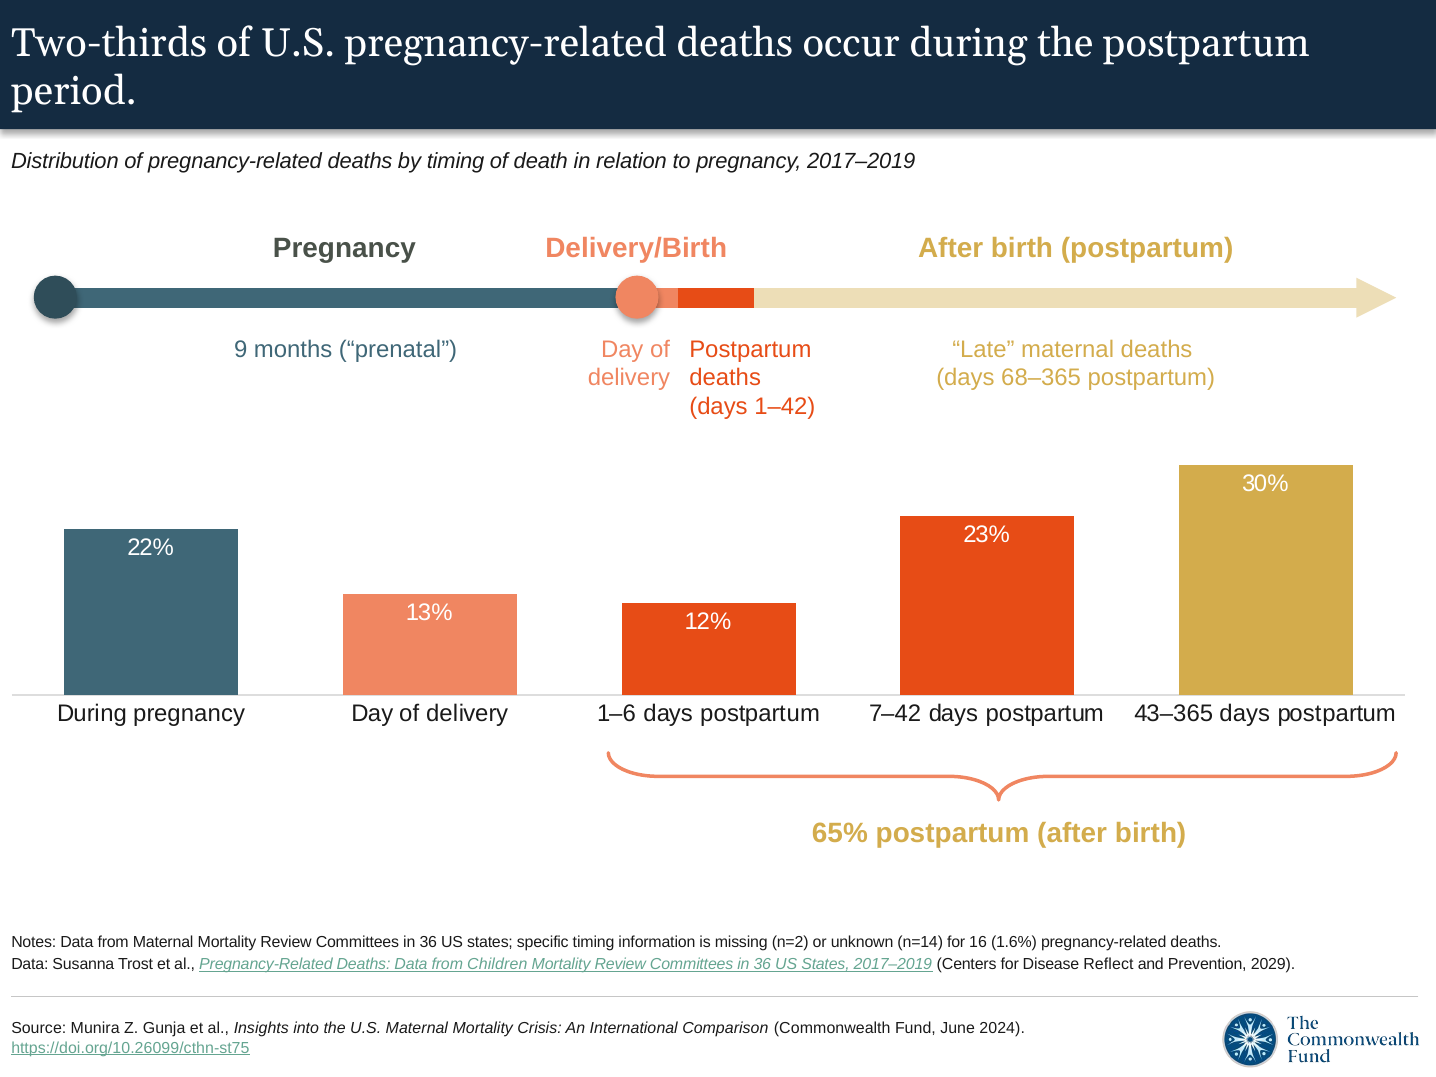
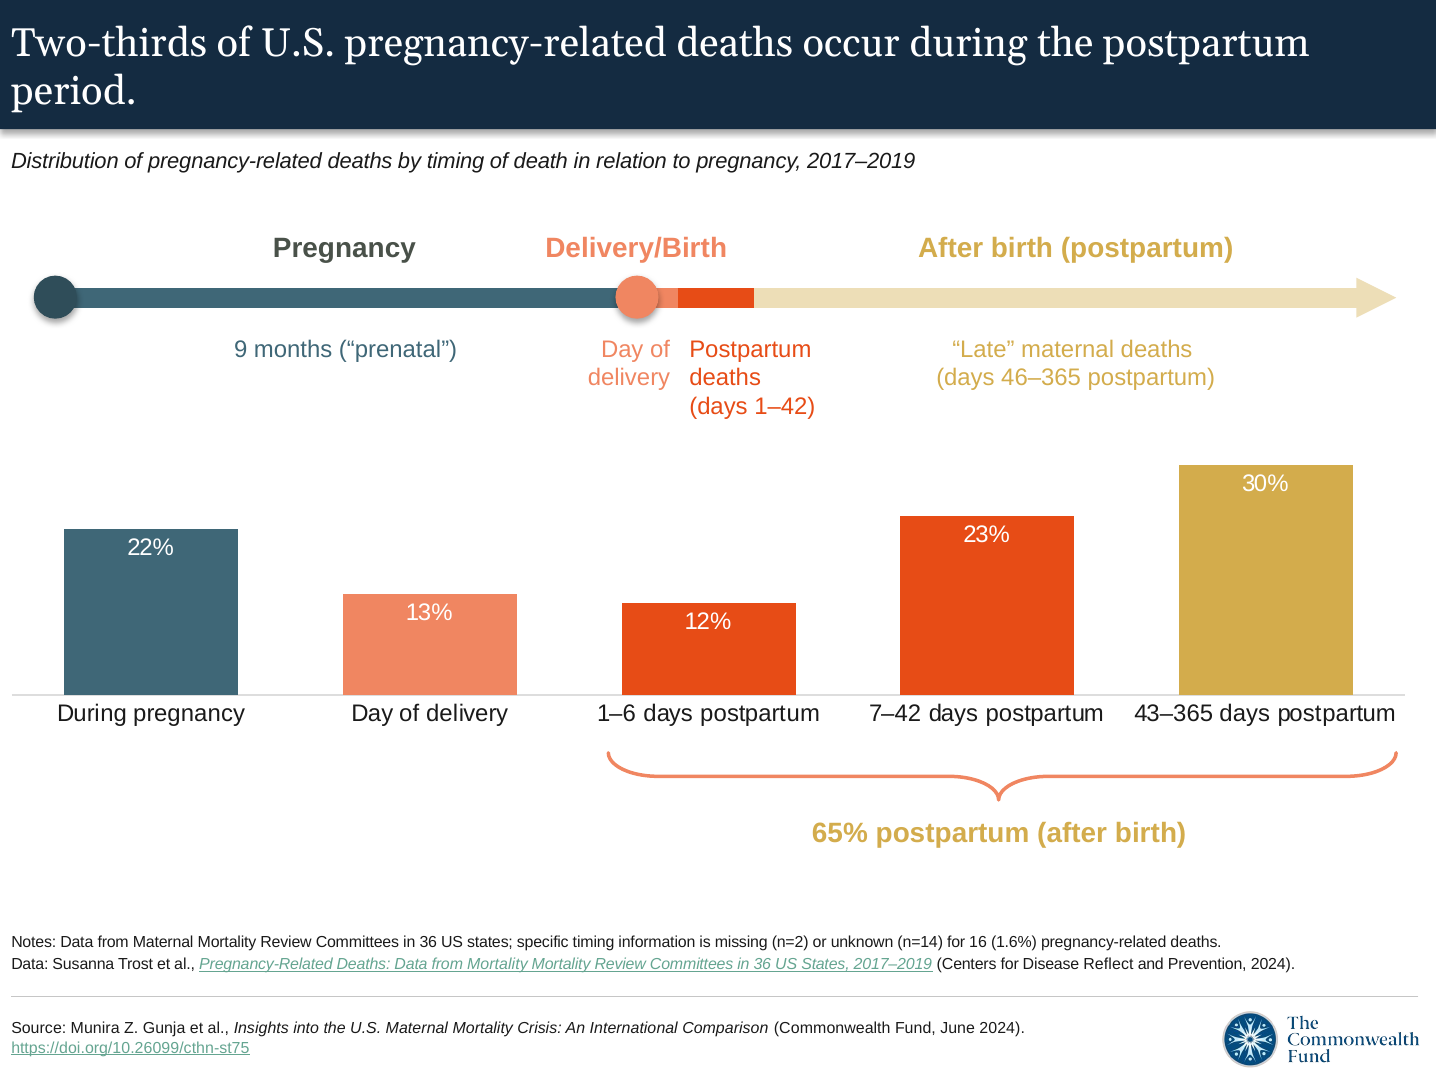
68–365: 68–365 -> 46–365
from Children: Children -> Mortality
Prevention 2029: 2029 -> 2024
